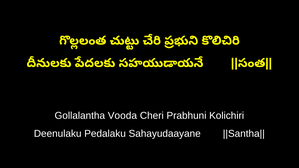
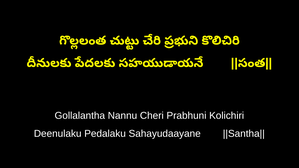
Vooda: Vooda -> Nannu
